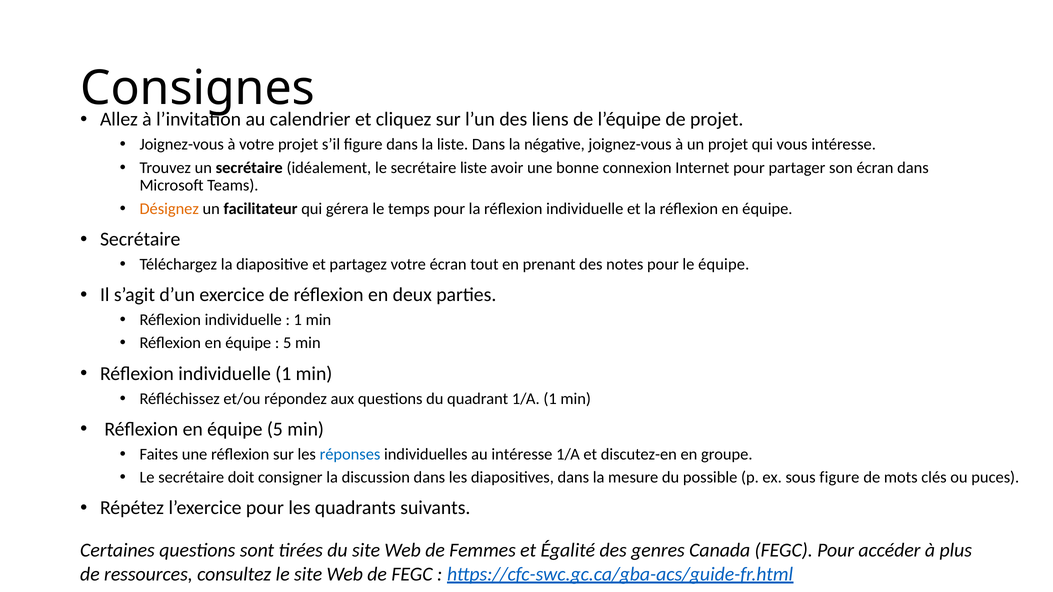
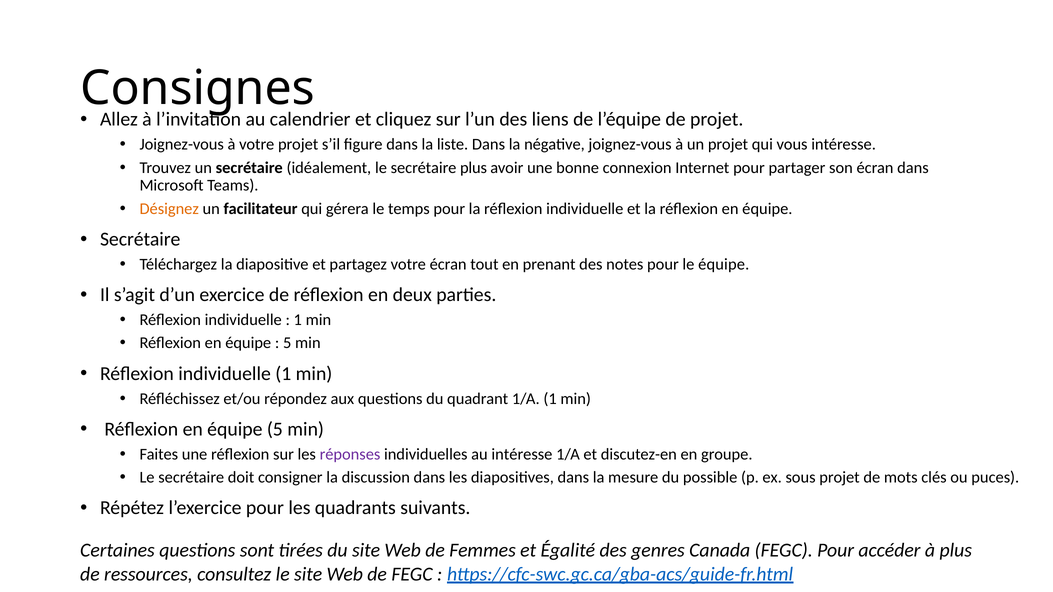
secrétaire liste: liste -> plus
réponses colour: blue -> purple
sous figure: figure -> projet
